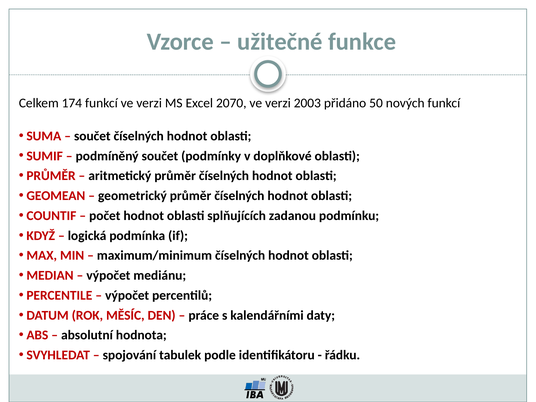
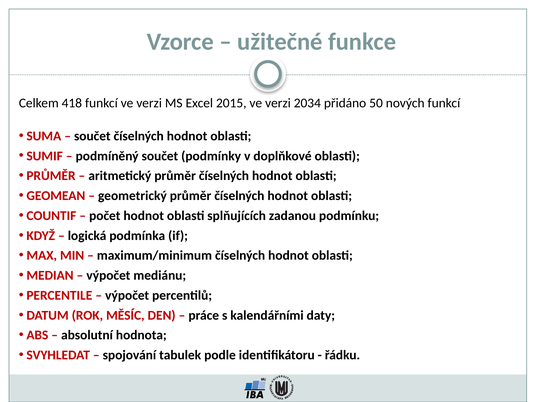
174: 174 -> 418
2070: 2070 -> 2015
2003: 2003 -> 2034
